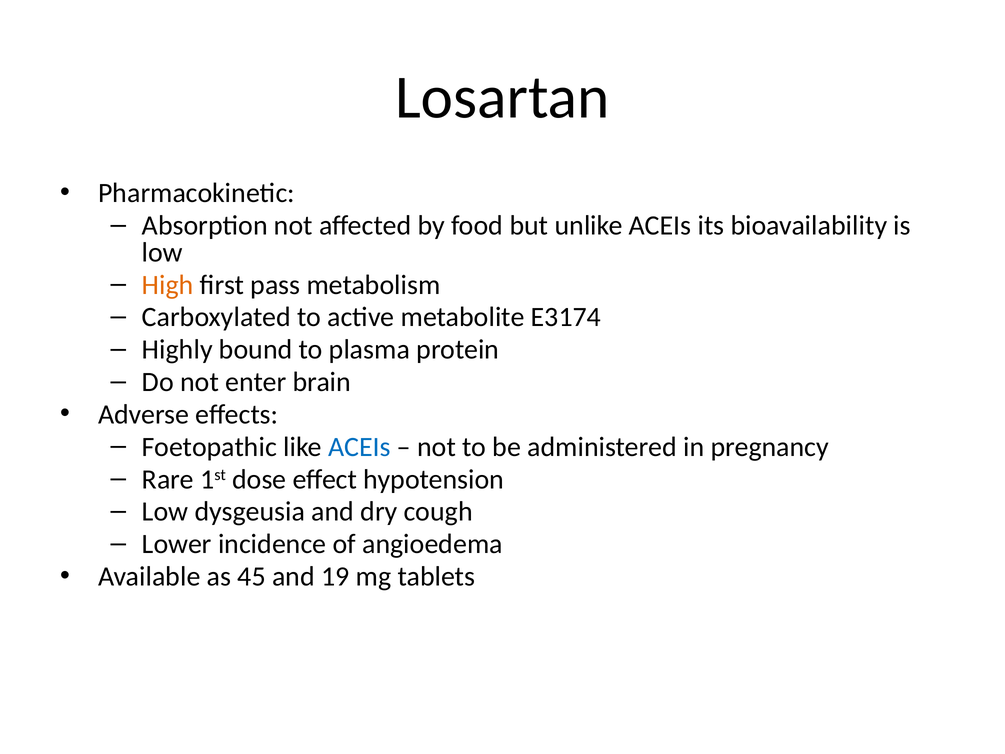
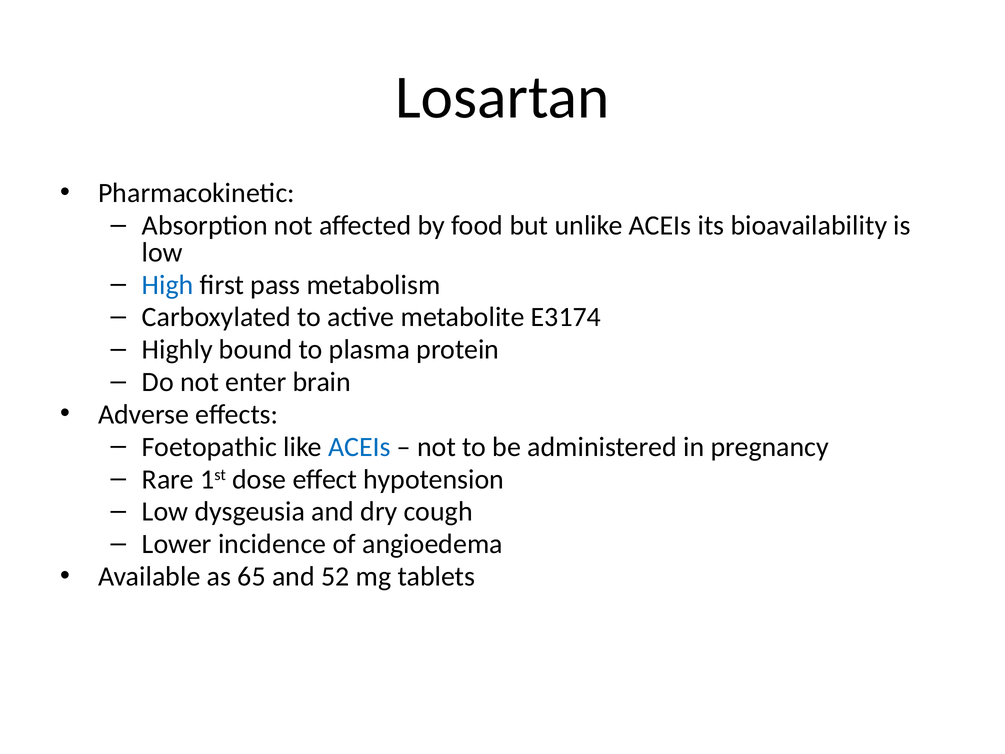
High colour: orange -> blue
45: 45 -> 65
19: 19 -> 52
